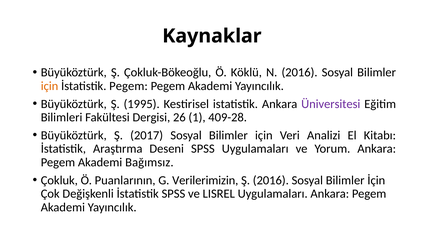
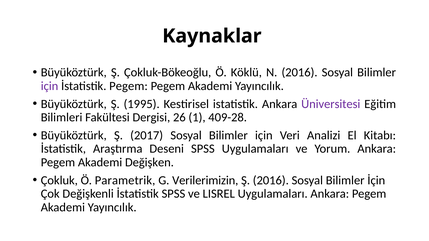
için at (50, 86) colour: orange -> purple
Bağımsız: Bağımsız -> Değişken
Puanlarının: Puanlarının -> Parametrik
